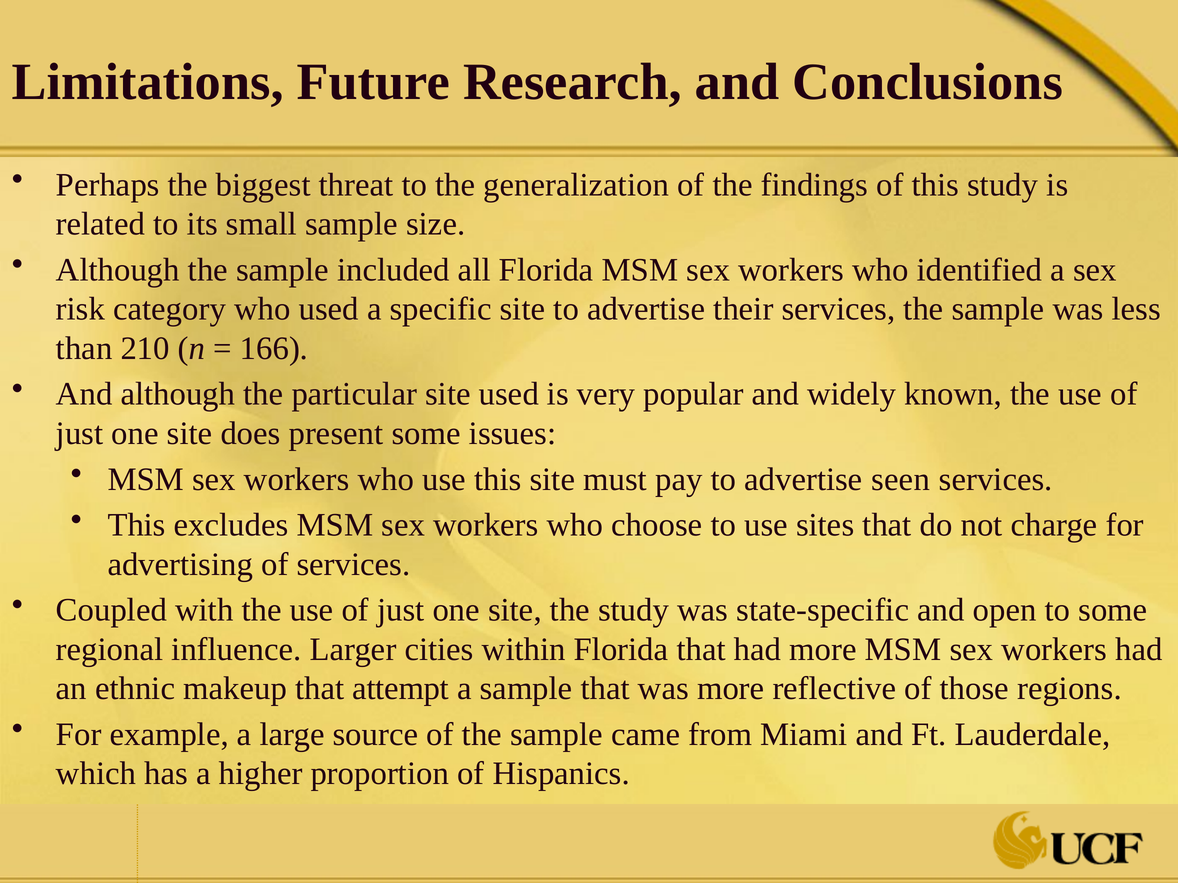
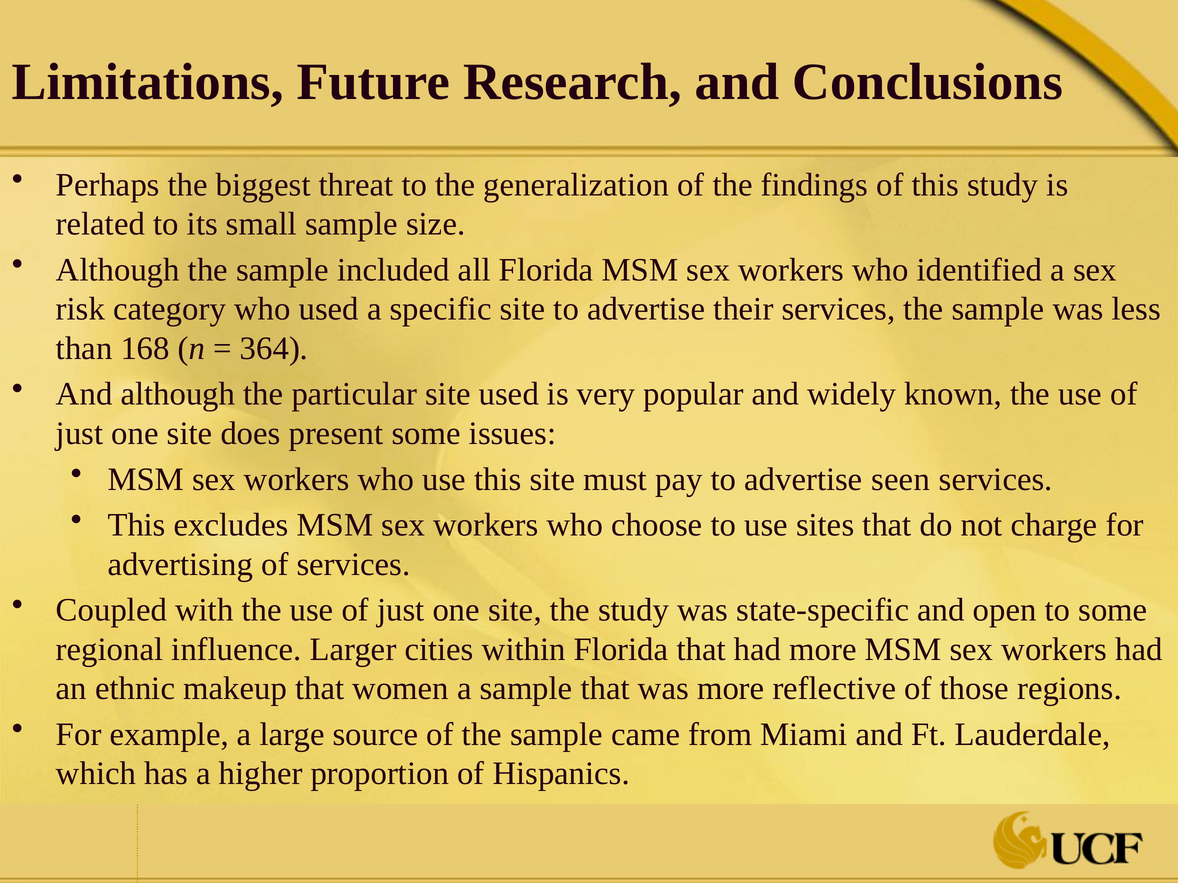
210: 210 -> 168
166: 166 -> 364
attempt: attempt -> women
